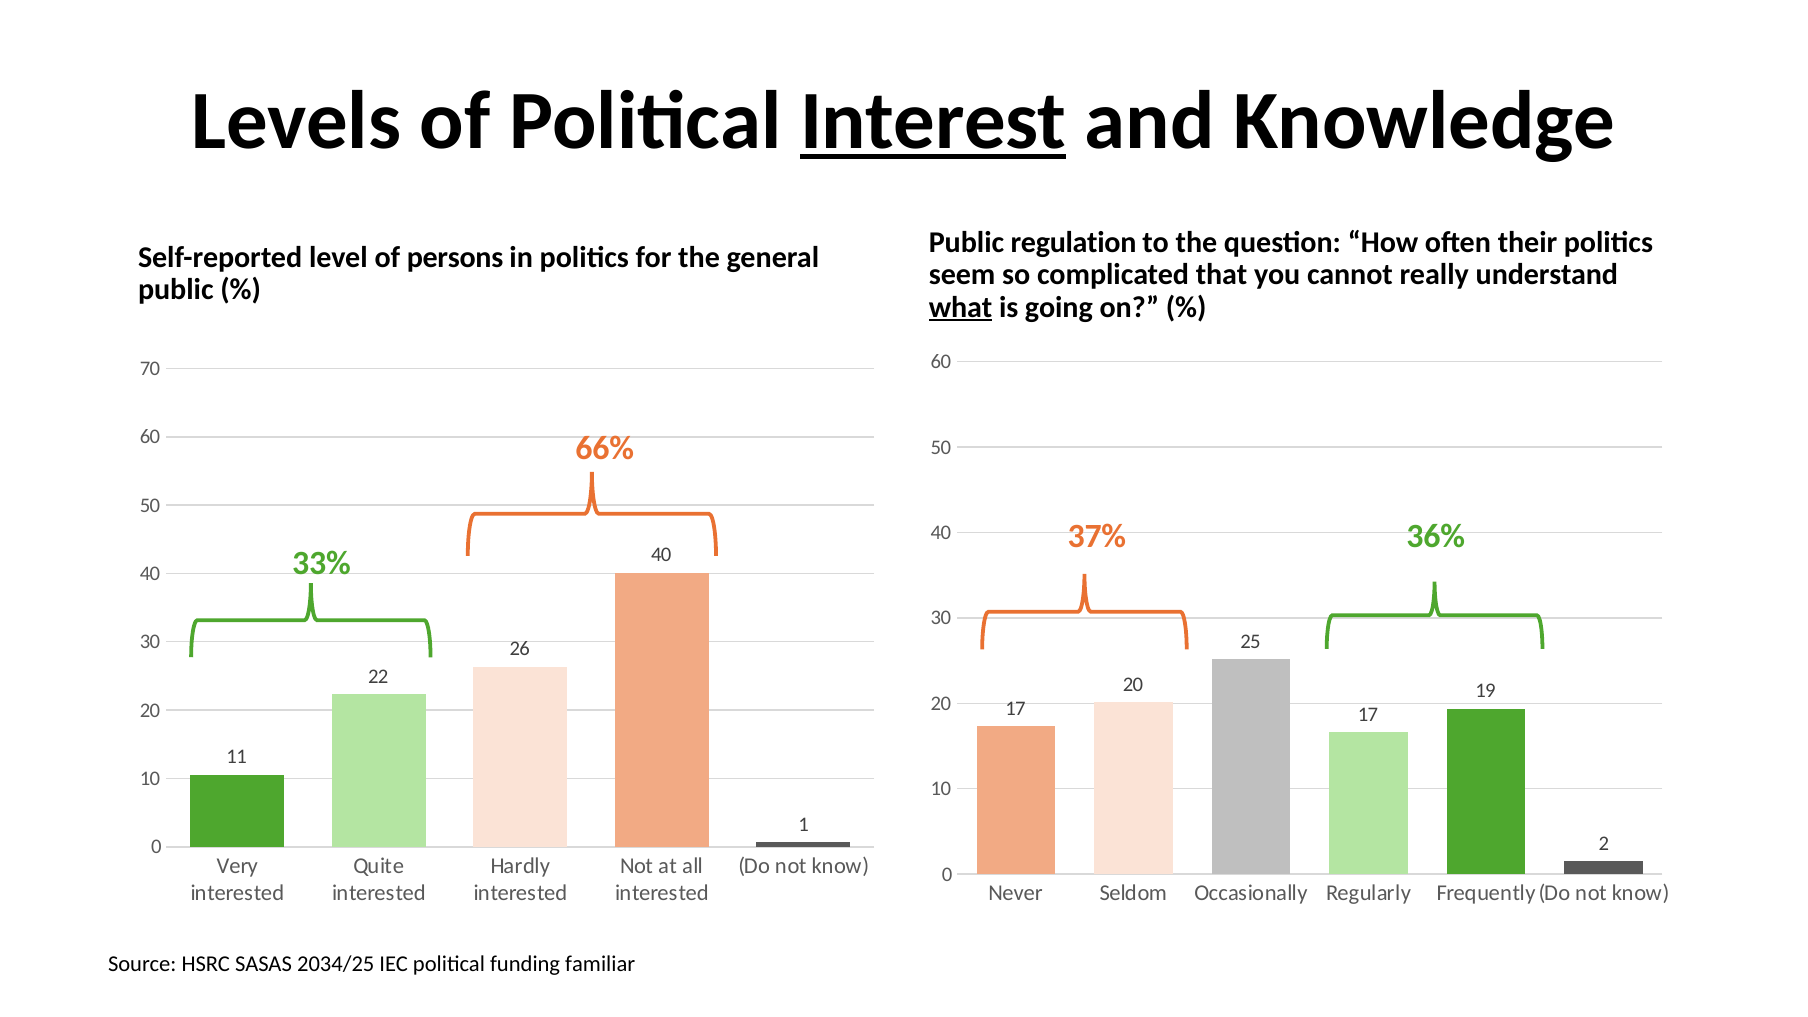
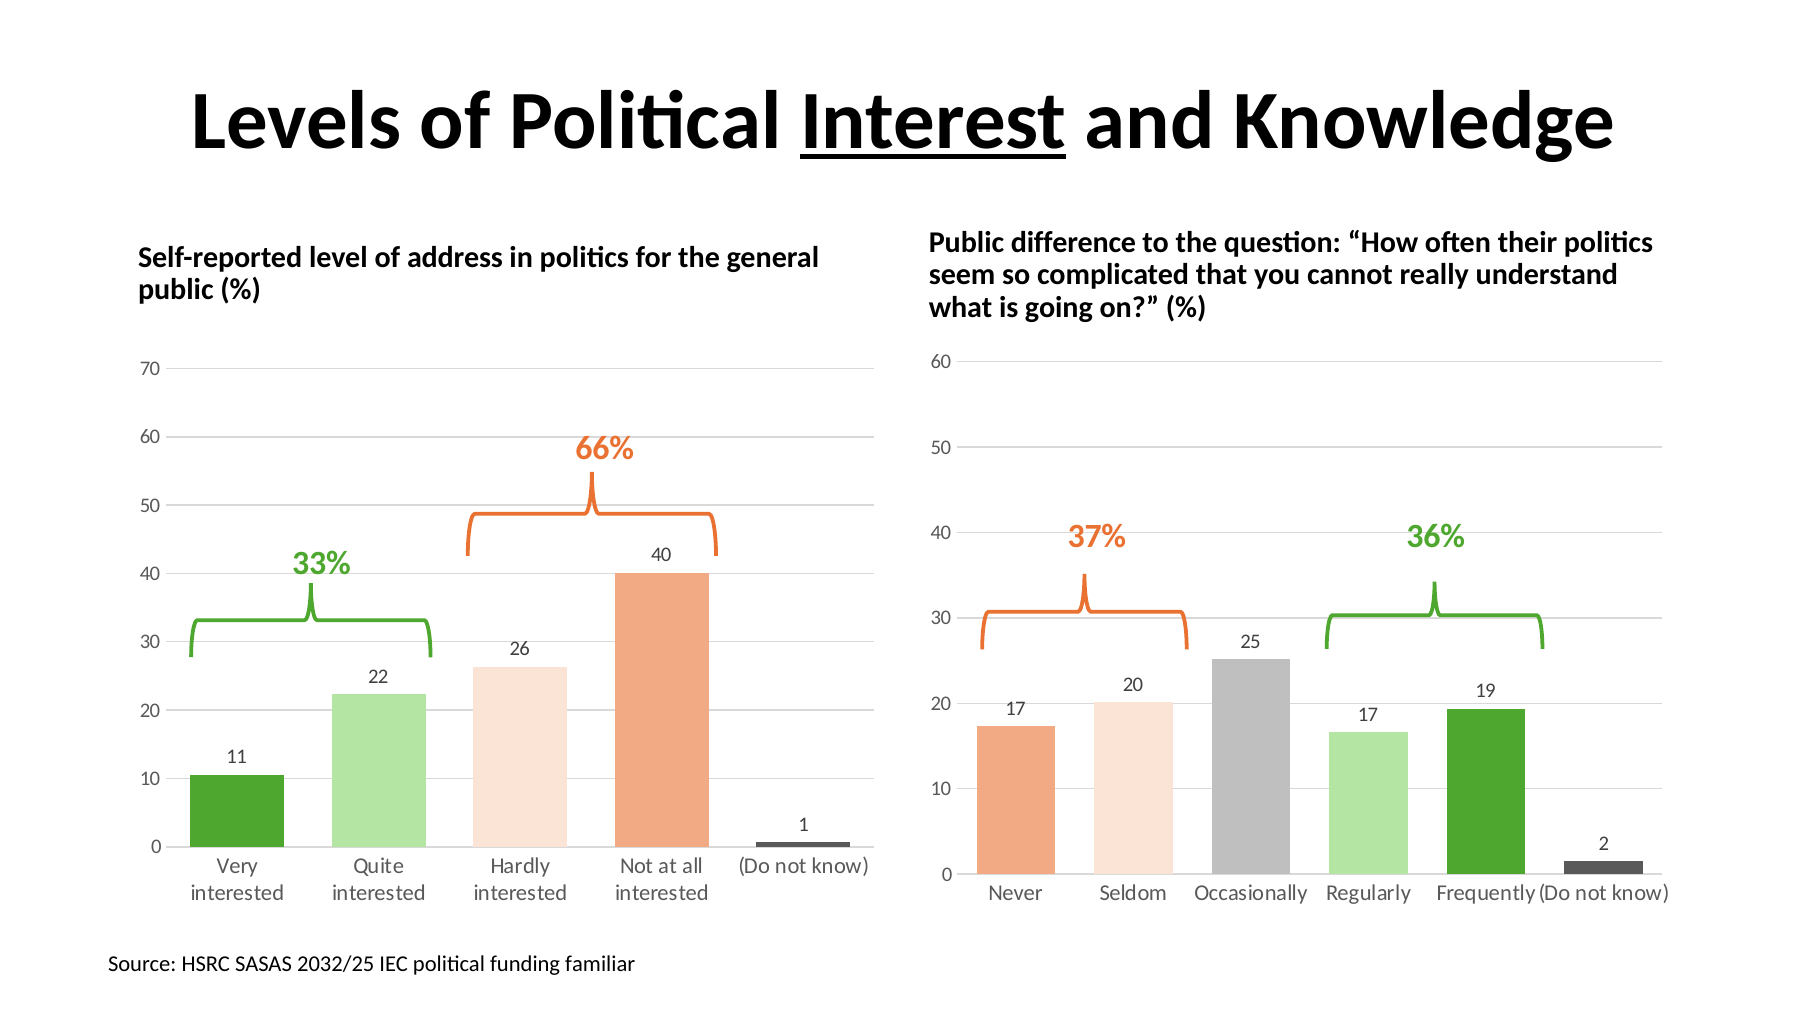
regulation: regulation -> difference
persons: persons -> address
what underline: present -> none
2034/25: 2034/25 -> 2032/25
